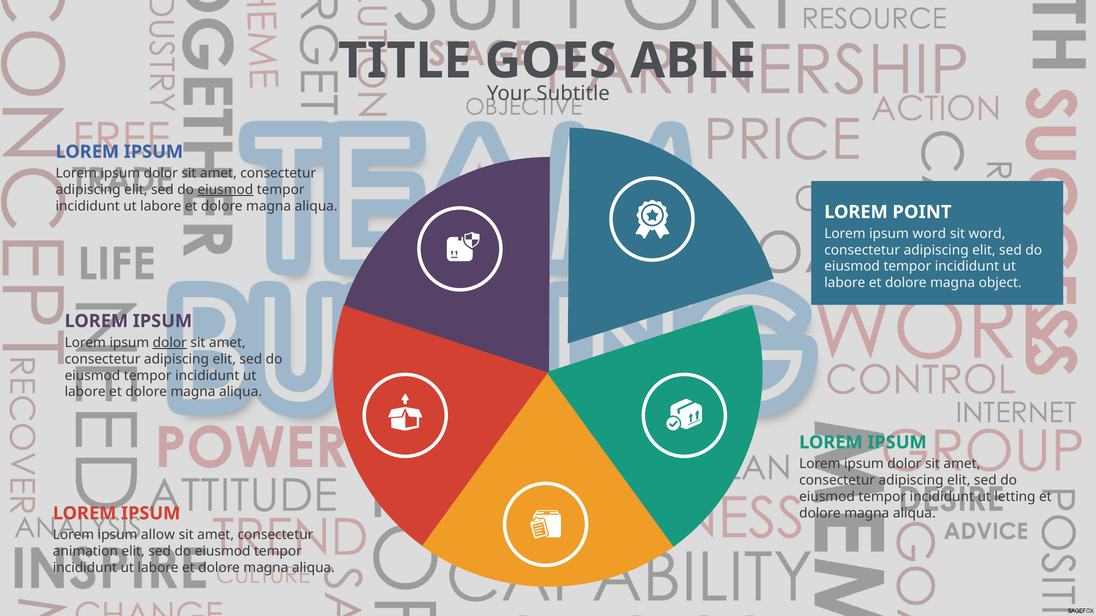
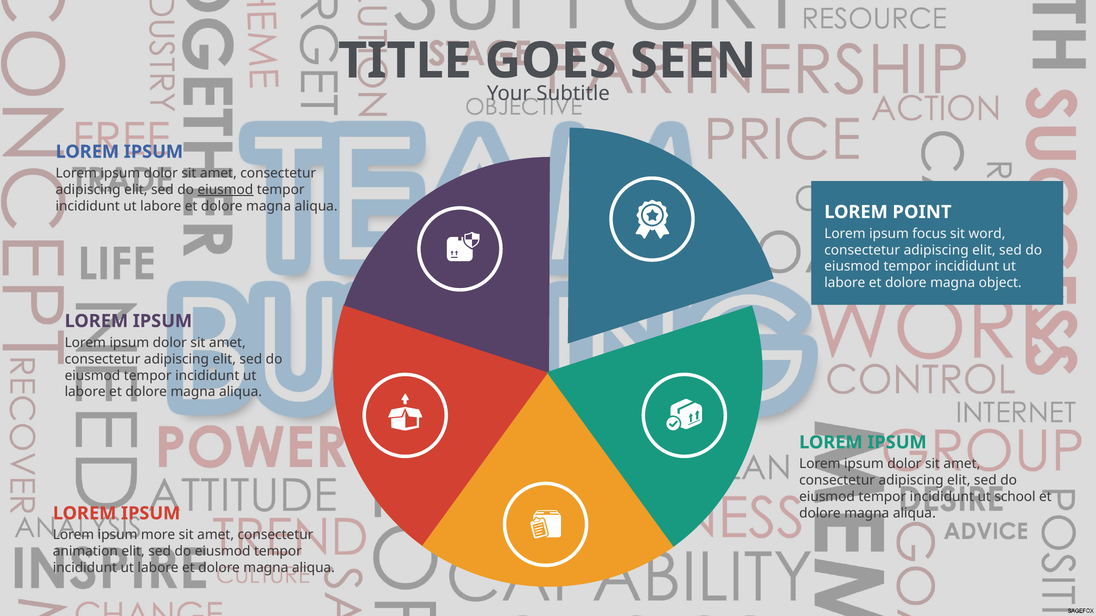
ABLE: ABLE -> SEEN
ipsum word: word -> focus
dolor at (170, 343) underline: present -> none
letting: letting -> school
allow: allow -> more
